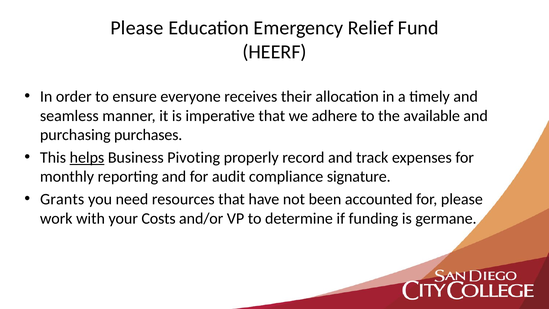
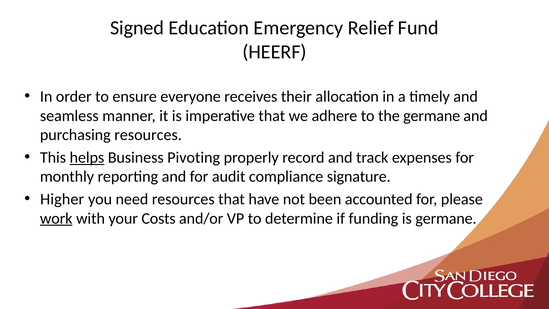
Please at (137, 28): Please -> Signed
the available: available -> germane
purchasing purchases: purchases -> resources
Grants: Grants -> Higher
work underline: none -> present
